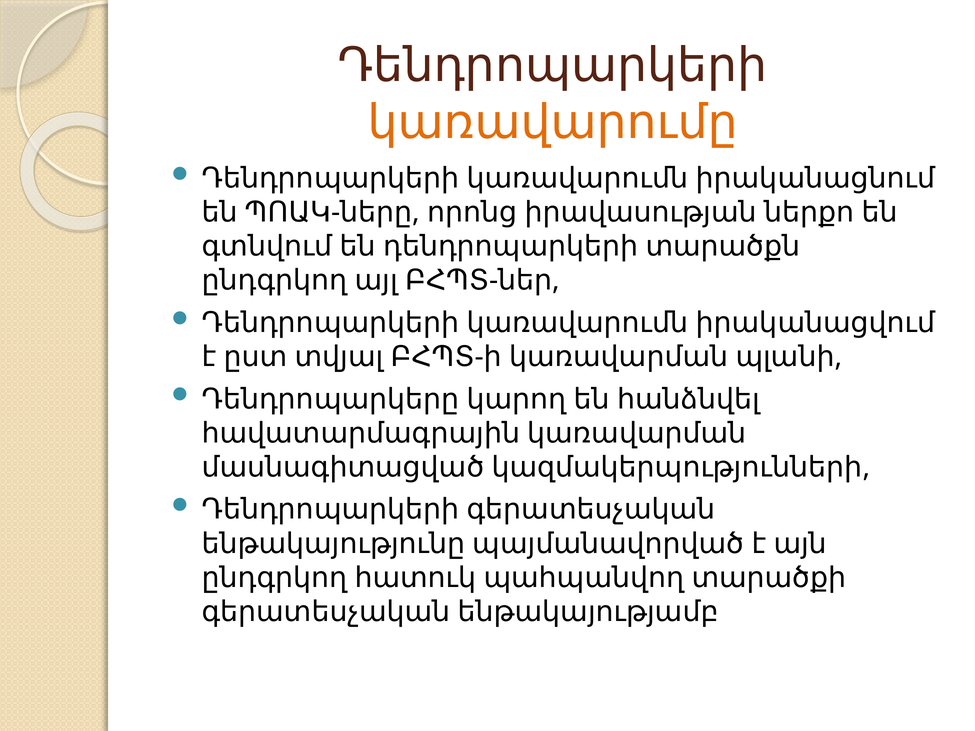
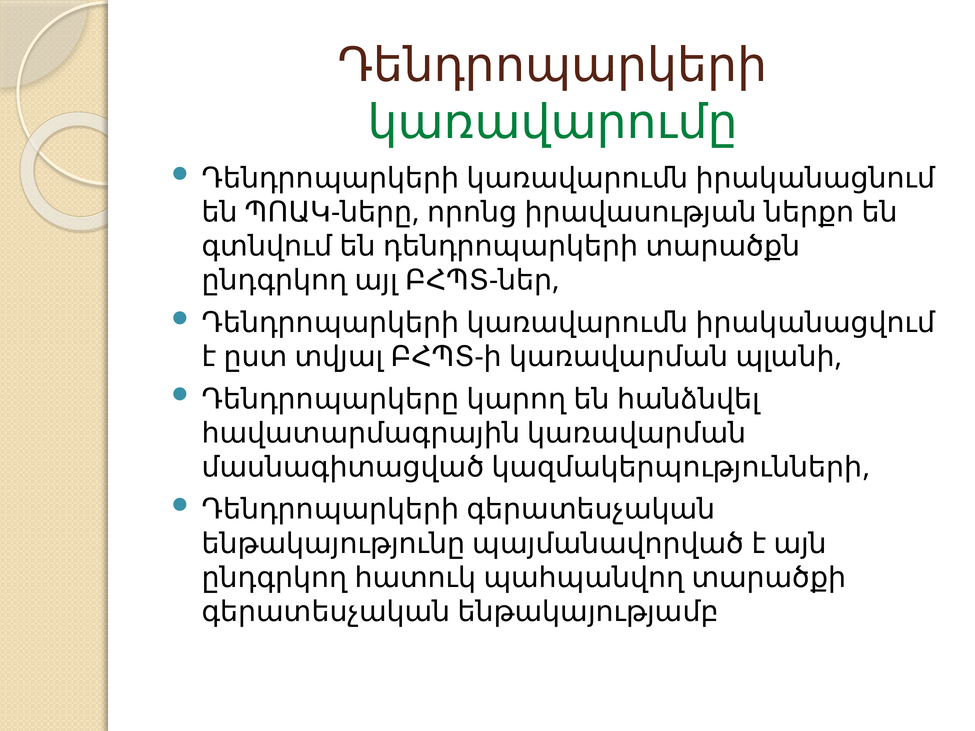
կառավարումը colour: orange -> green
